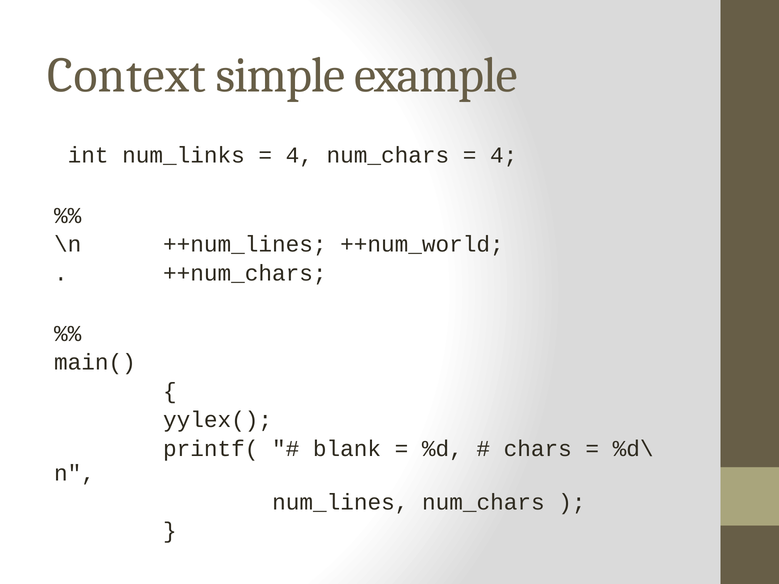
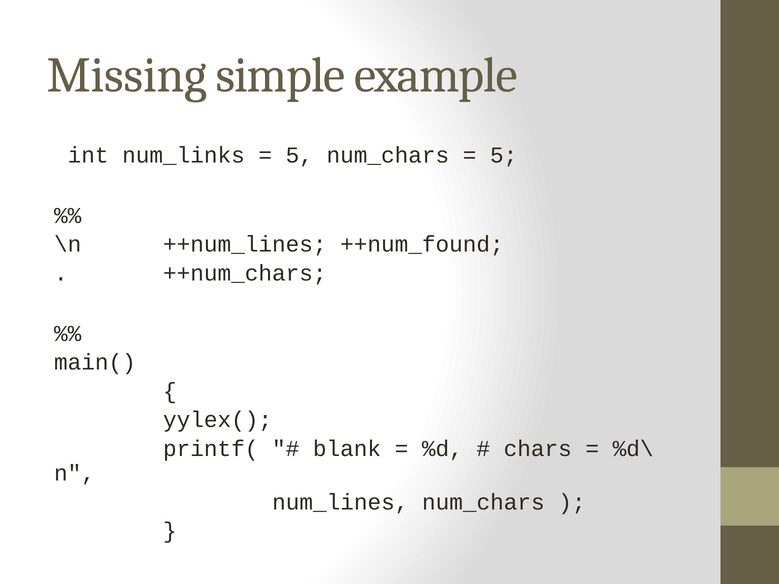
Context: Context -> Missing
4 at (299, 155): 4 -> 5
4 at (504, 155): 4 -> 5
++num_world: ++num_world -> ++num_found
